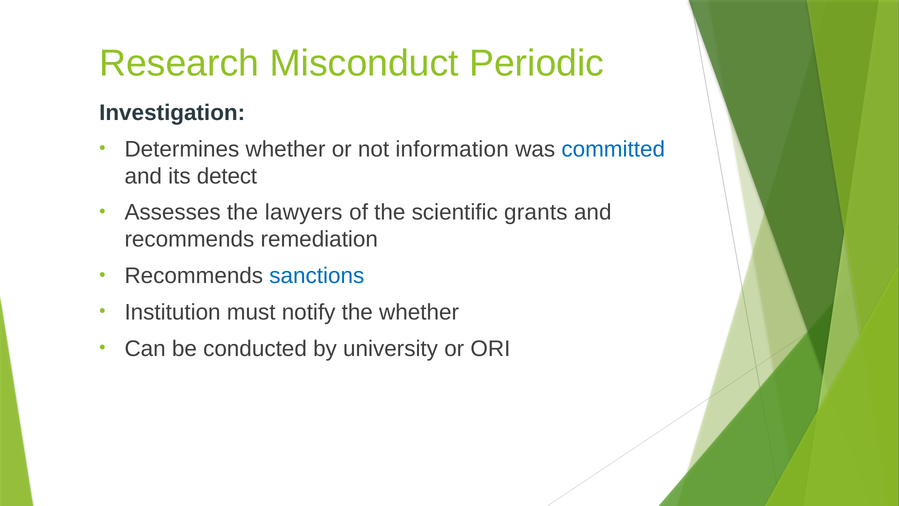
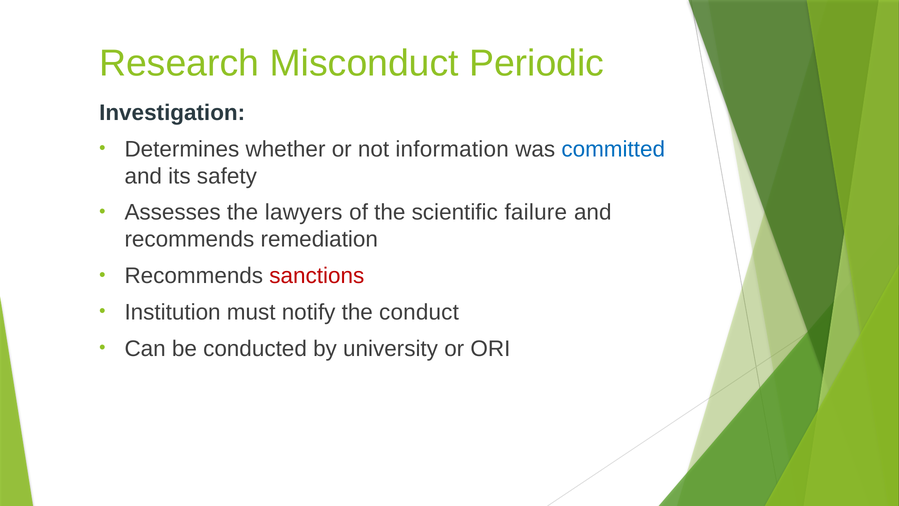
detect: detect -> safety
grants: grants -> failure
sanctions colour: blue -> red
the whether: whether -> conduct
